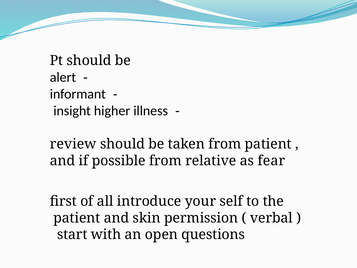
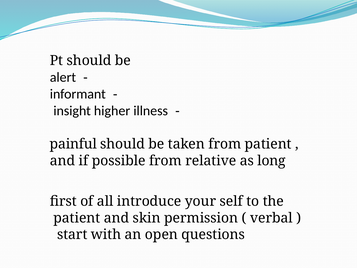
review: review -> painful
fear: fear -> long
